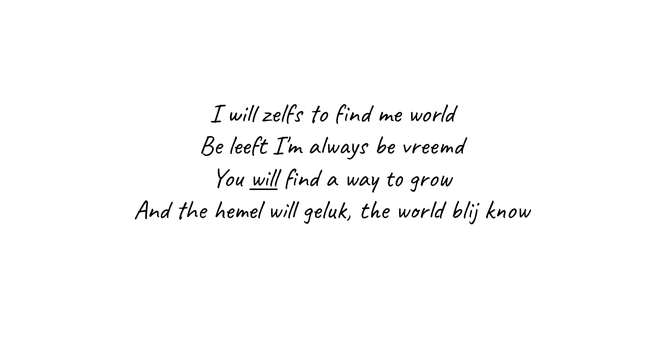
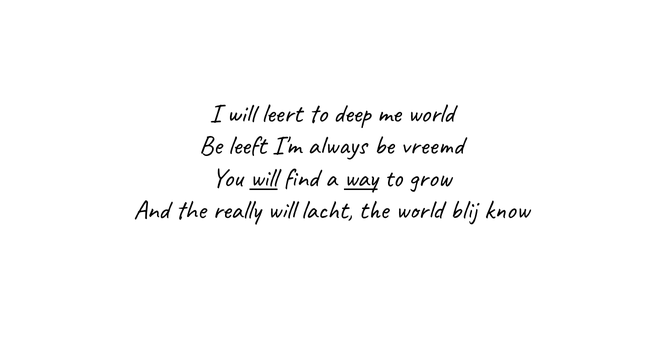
zelfs: zelfs -> leert
to find: find -> deep
way underline: none -> present
hemel: hemel -> really
geluk: geluk -> lacht
